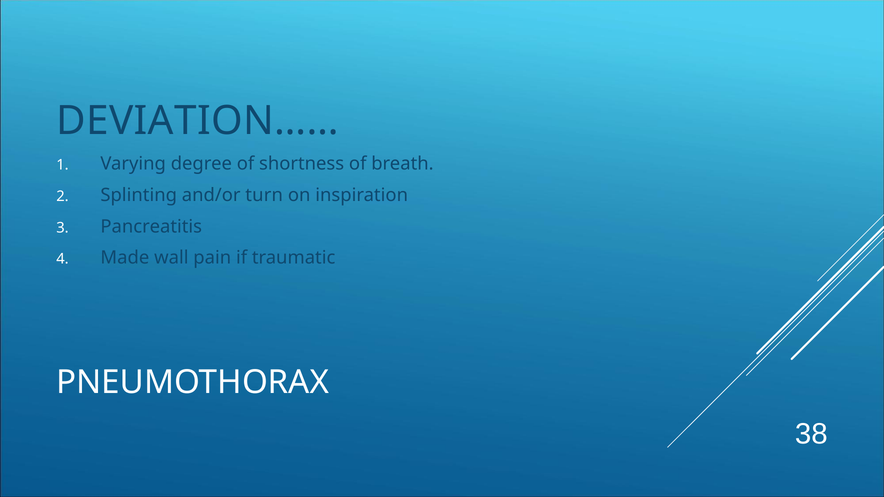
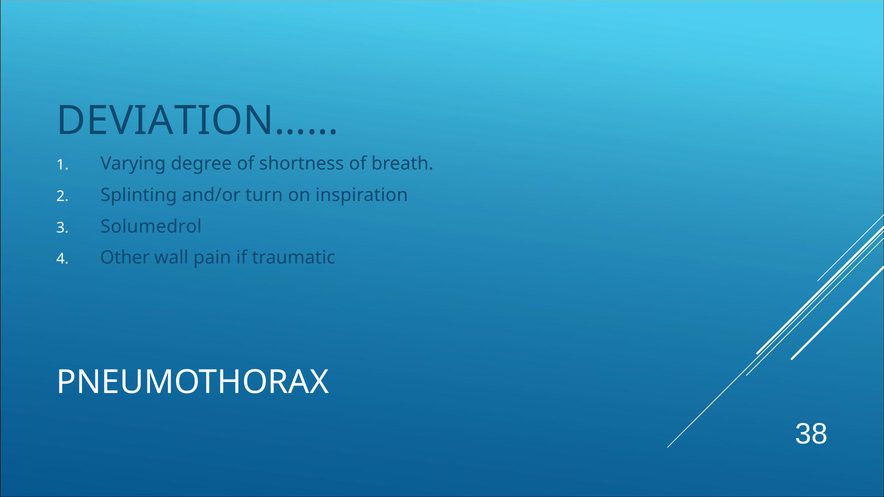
Pancreatitis: Pancreatitis -> Solumedrol
Made: Made -> Other
